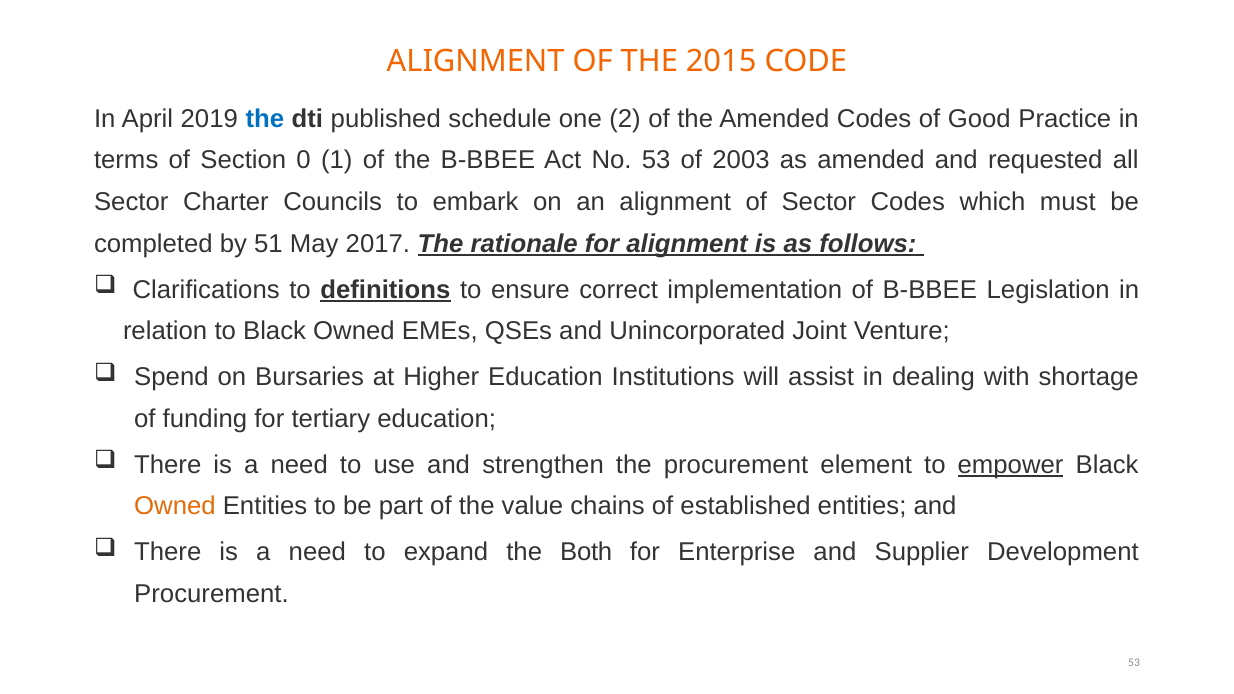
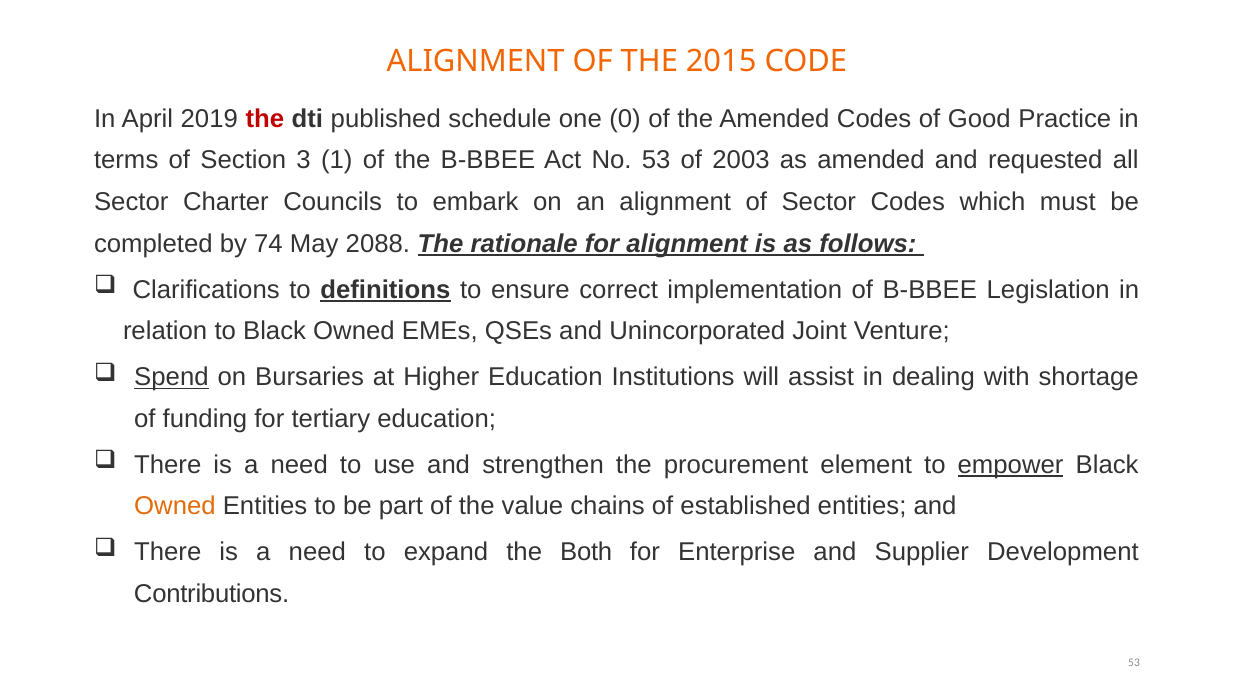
the at (265, 119) colour: blue -> red
2: 2 -> 0
0: 0 -> 3
51: 51 -> 74
2017: 2017 -> 2088
Spend underline: none -> present
Procurement at (211, 594): Procurement -> Contributions
